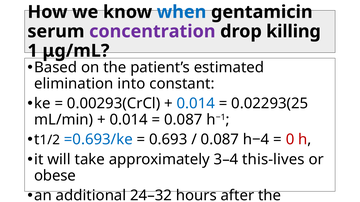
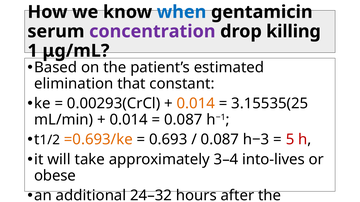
into: into -> that
0.014 at (196, 104) colour: blue -> orange
0.02293(25: 0.02293(25 -> 3.15535(25
=0.693/ke colour: blue -> orange
h−4: h−4 -> h−3
0: 0 -> 5
this-lives: this-lives -> into-lives
